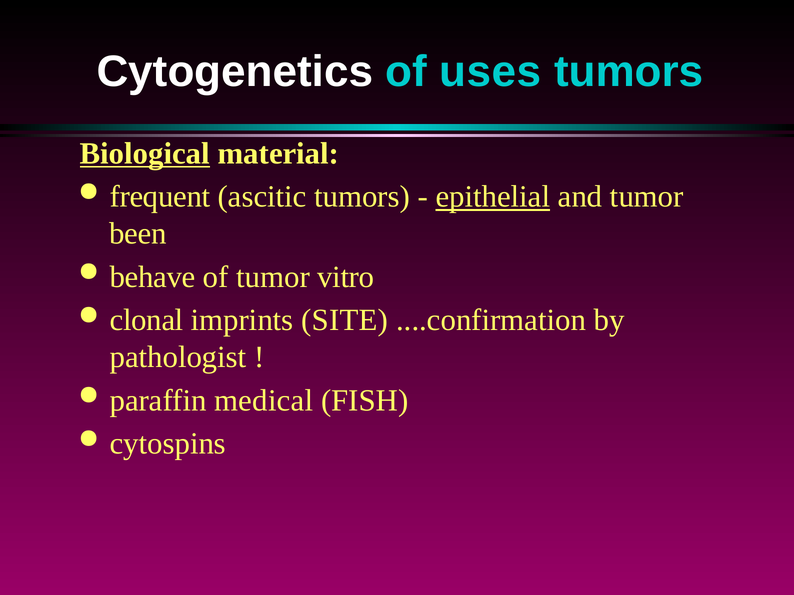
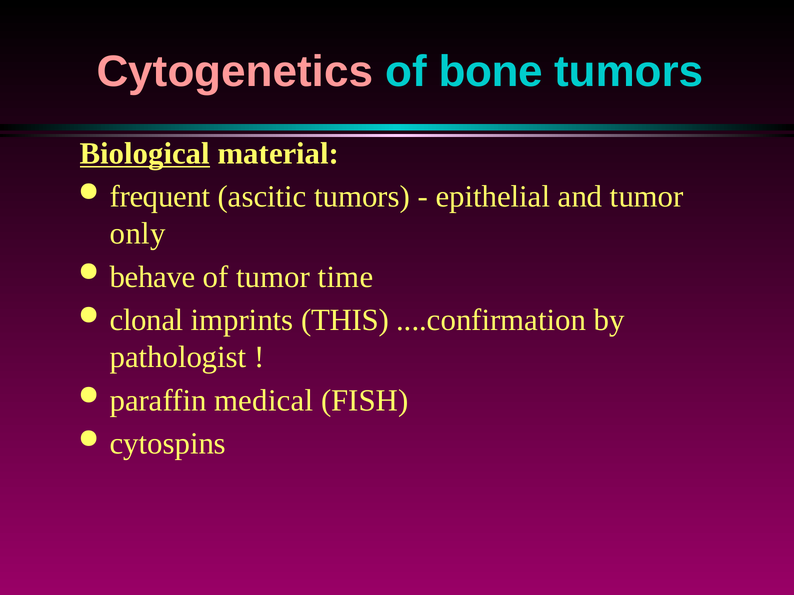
Cytogenetics colour: white -> pink
uses: uses -> bone
epithelial underline: present -> none
been: been -> only
vitro: vitro -> time
SITE: SITE -> THIS
